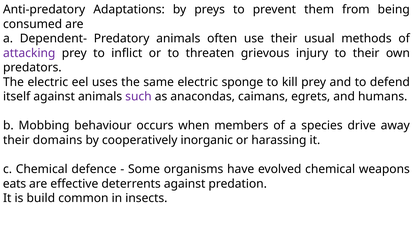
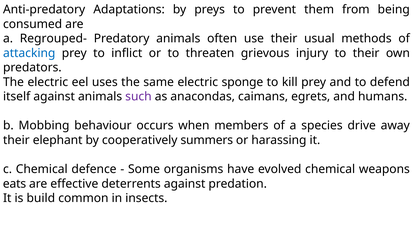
Dependent-: Dependent- -> Regrouped-
attacking colour: purple -> blue
domains: domains -> elephant
inorganic: inorganic -> summers
